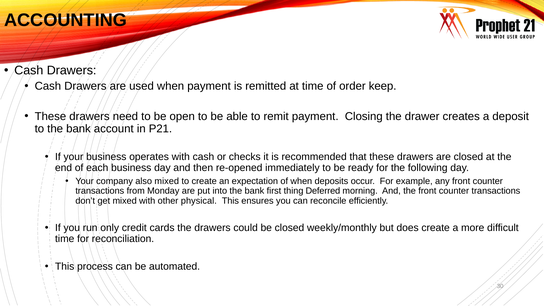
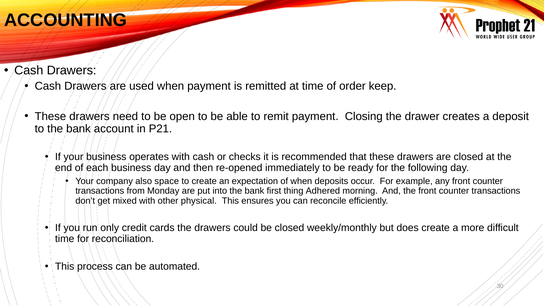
also mixed: mixed -> space
Deferred: Deferred -> Adhered
